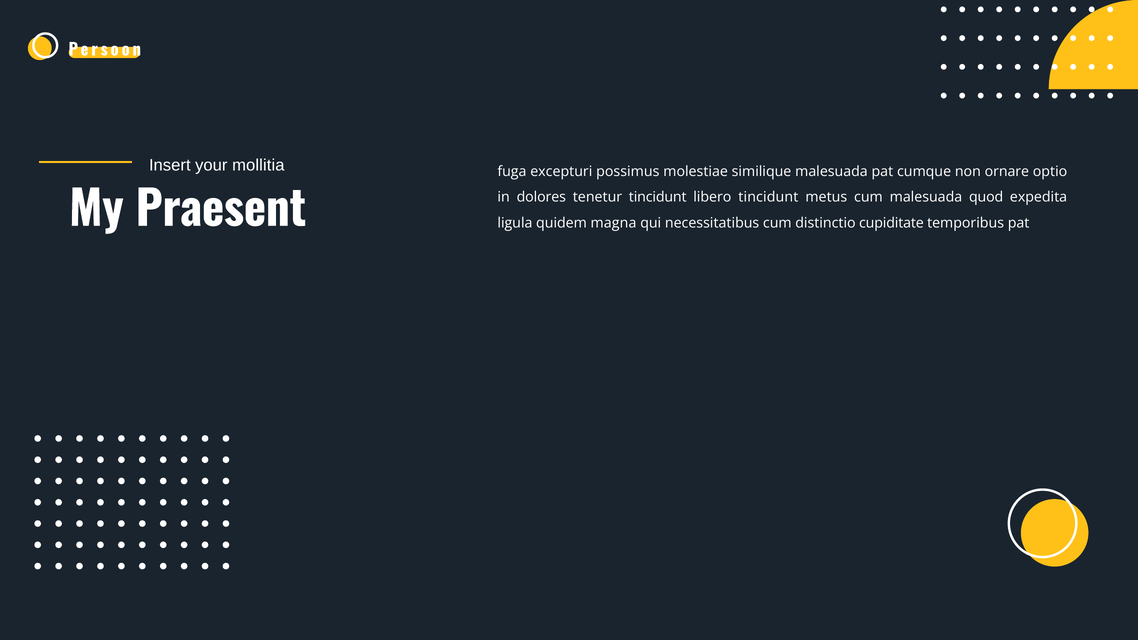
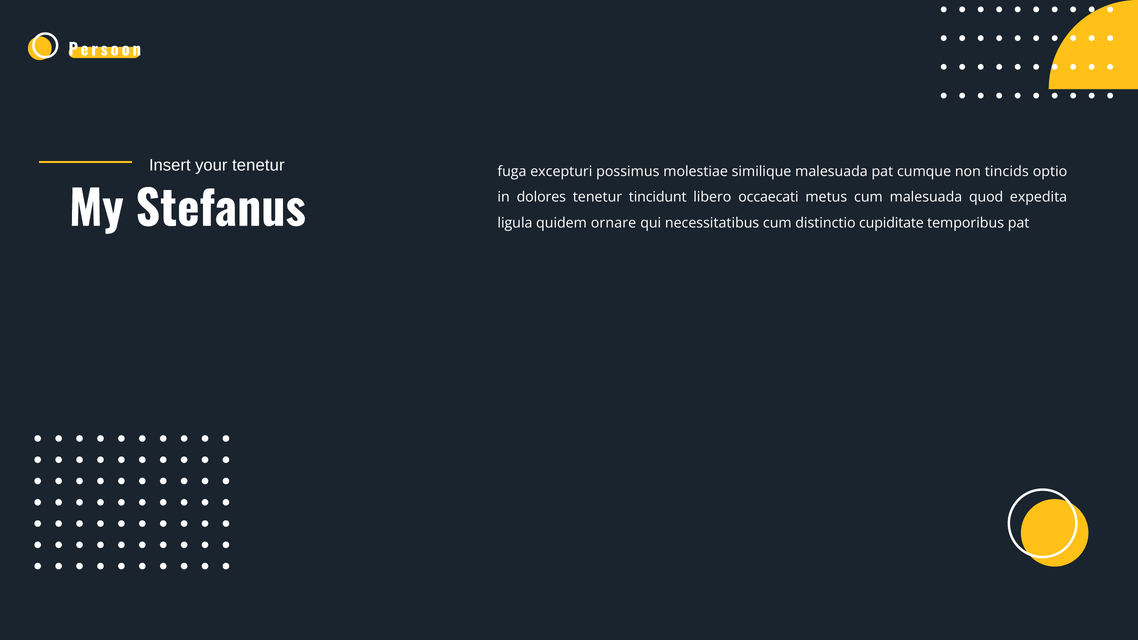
your mollitia: mollitia -> tenetur
ornare: ornare -> tincids
Praesent: Praesent -> Stefanus
libero tincidunt: tincidunt -> occaecati
magna: magna -> ornare
